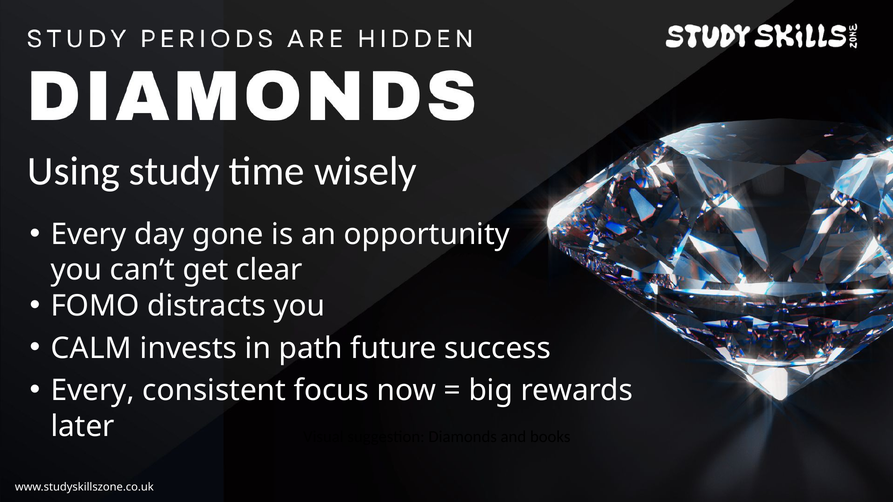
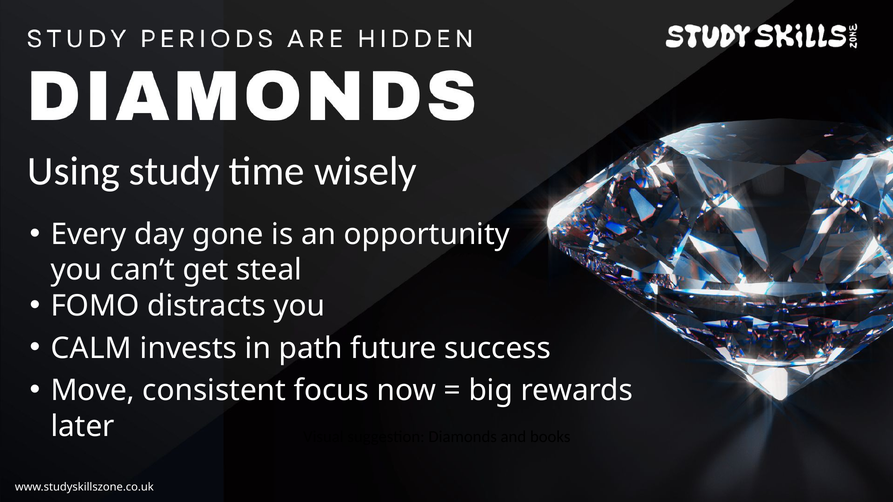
clear: clear -> steal
Every at (93, 391): Every -> Move
